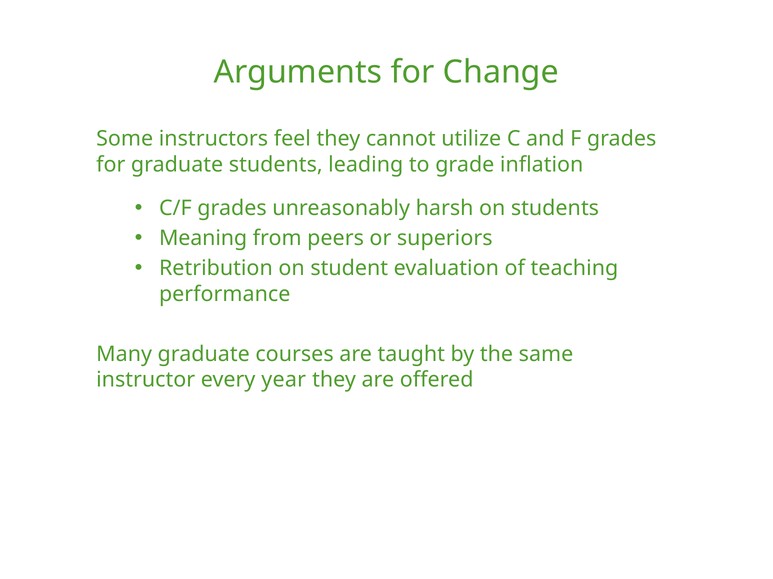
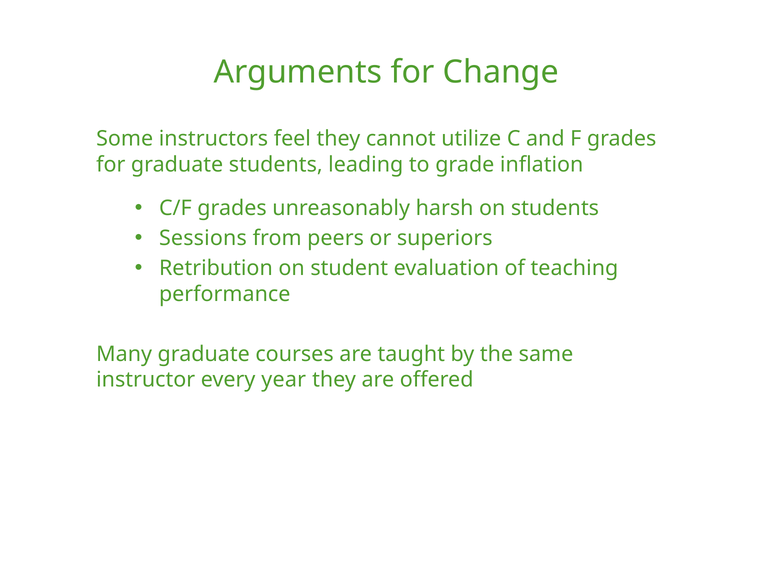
Meaning: Meaning -> Sessions
